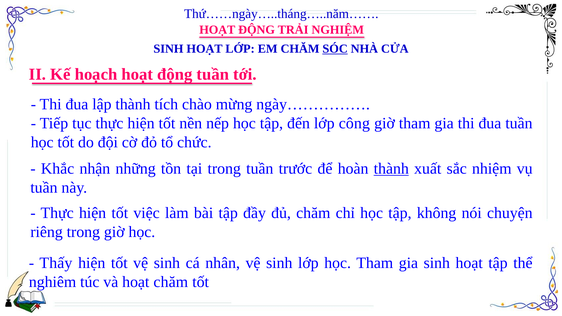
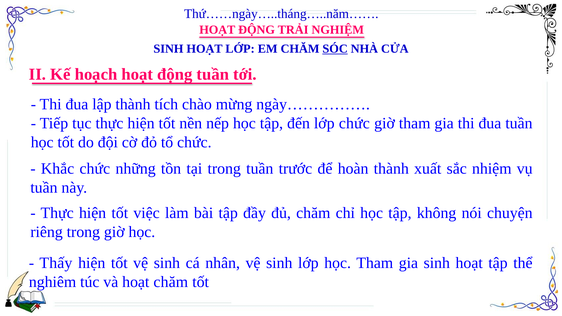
lớp công: công -> chức
Khắc nhận: nhận -> chức
thành at (391, 168) underline: present -> none
